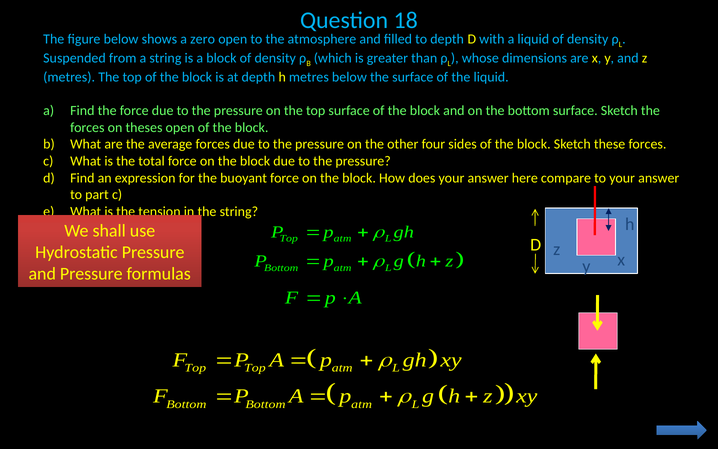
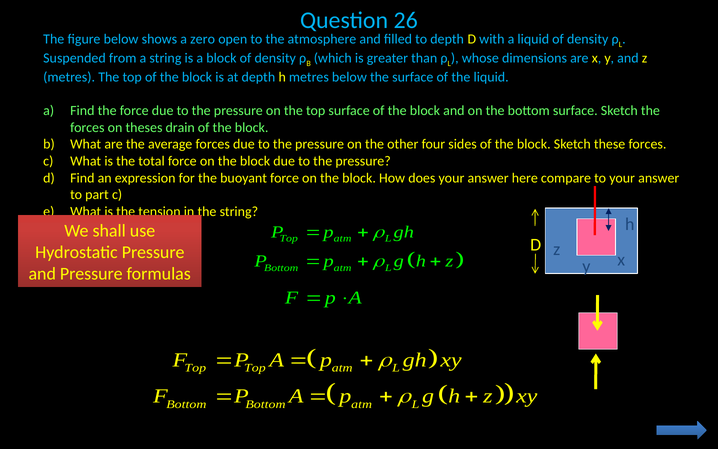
18: 18 -> 26
theses open: open -> drain
